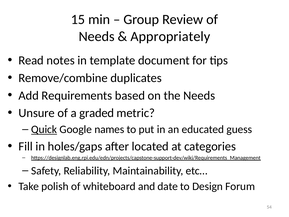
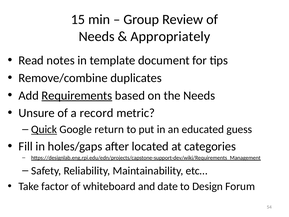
Requirements underline: none -> present
graded: graded -> record
names: names -> return
polish: polish -> factor
